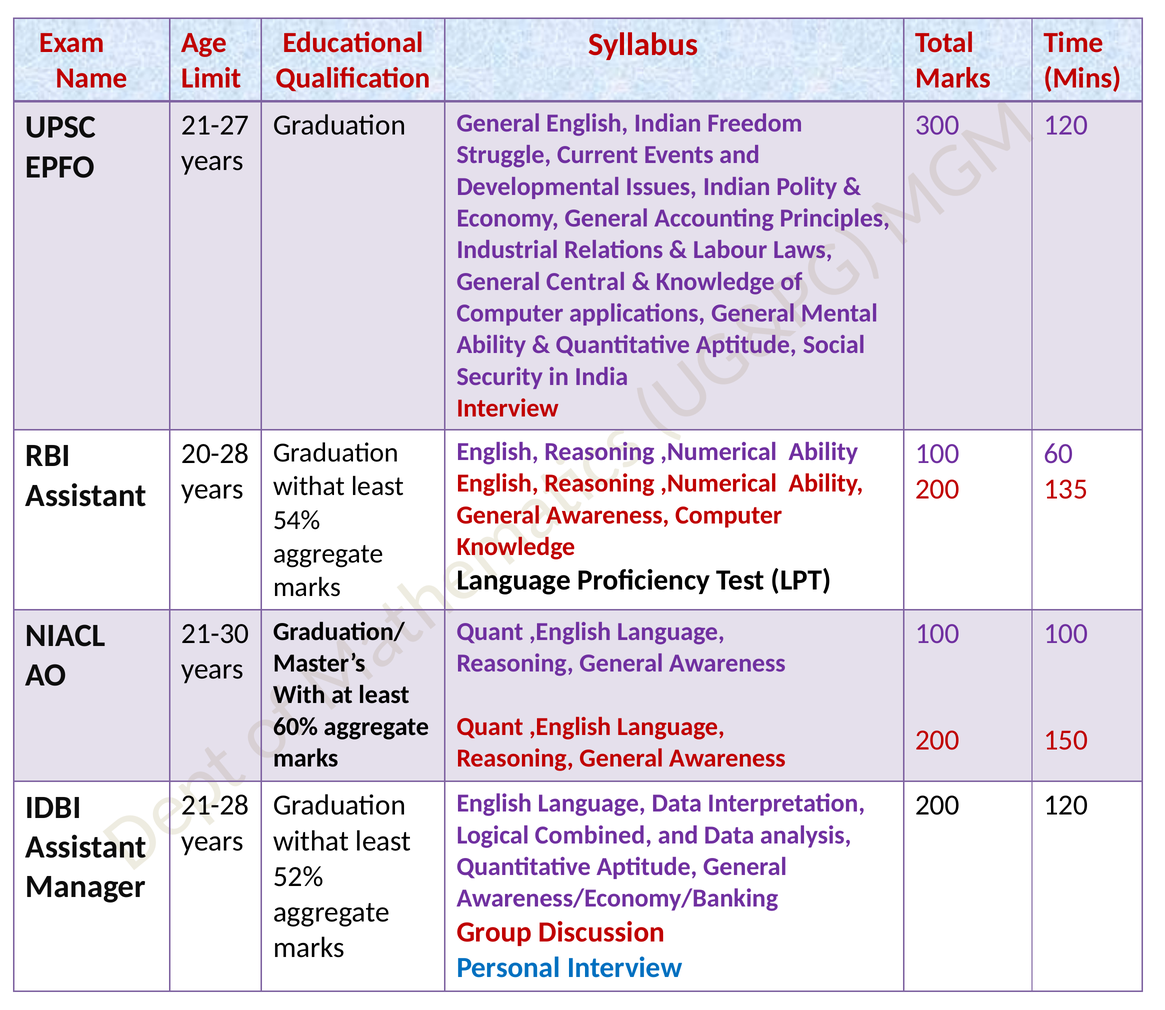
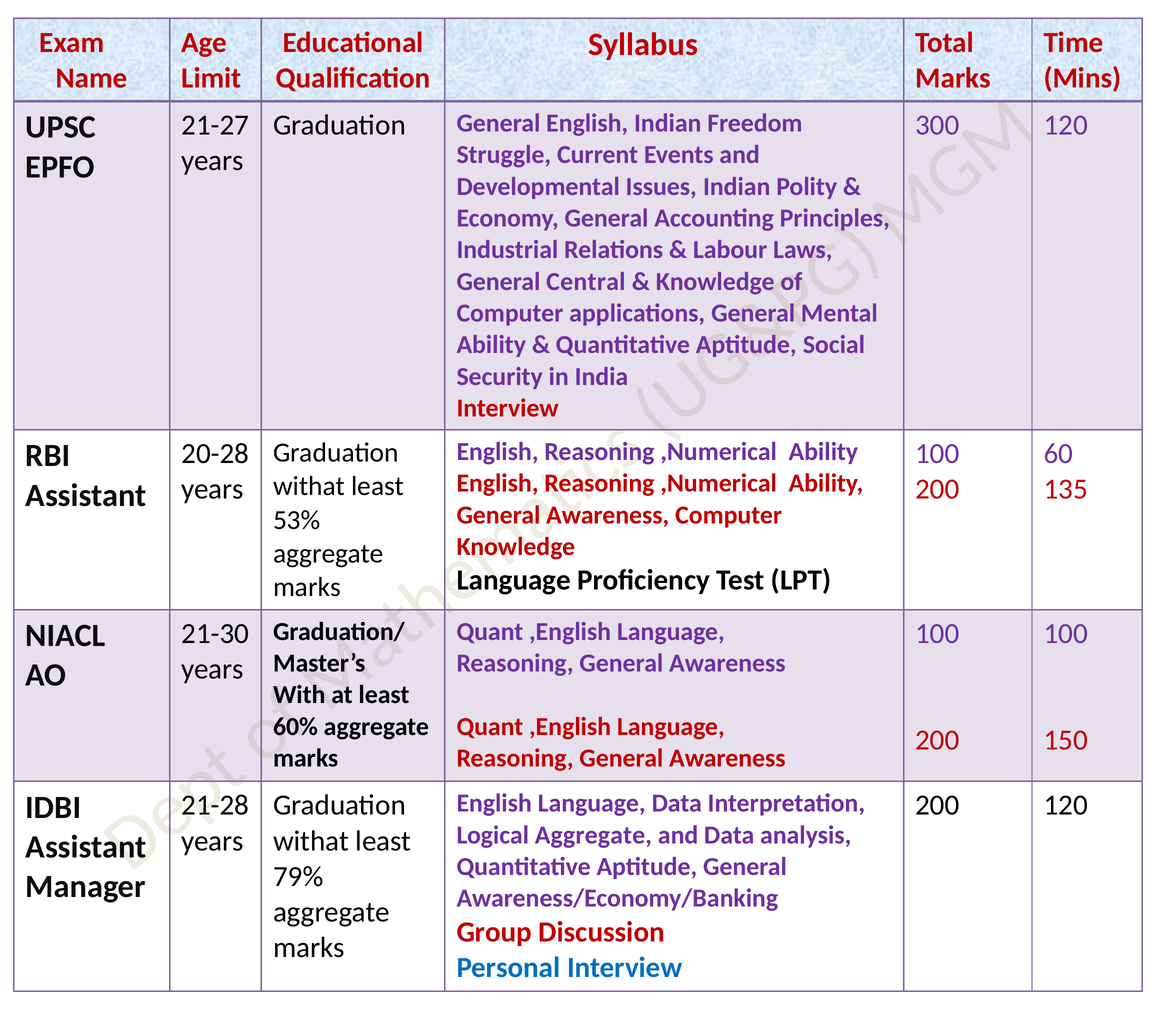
54%: 54% -> 53%
Logical Combined: Combined -> Aggregate
52%: 52% -> 79%
